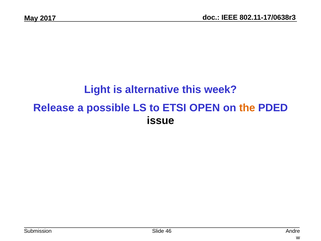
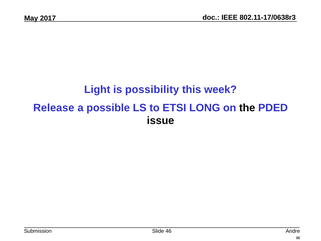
alternative: alternative -> possibility
OPEN: OPEN -> LONG
the colour: orange -> black
